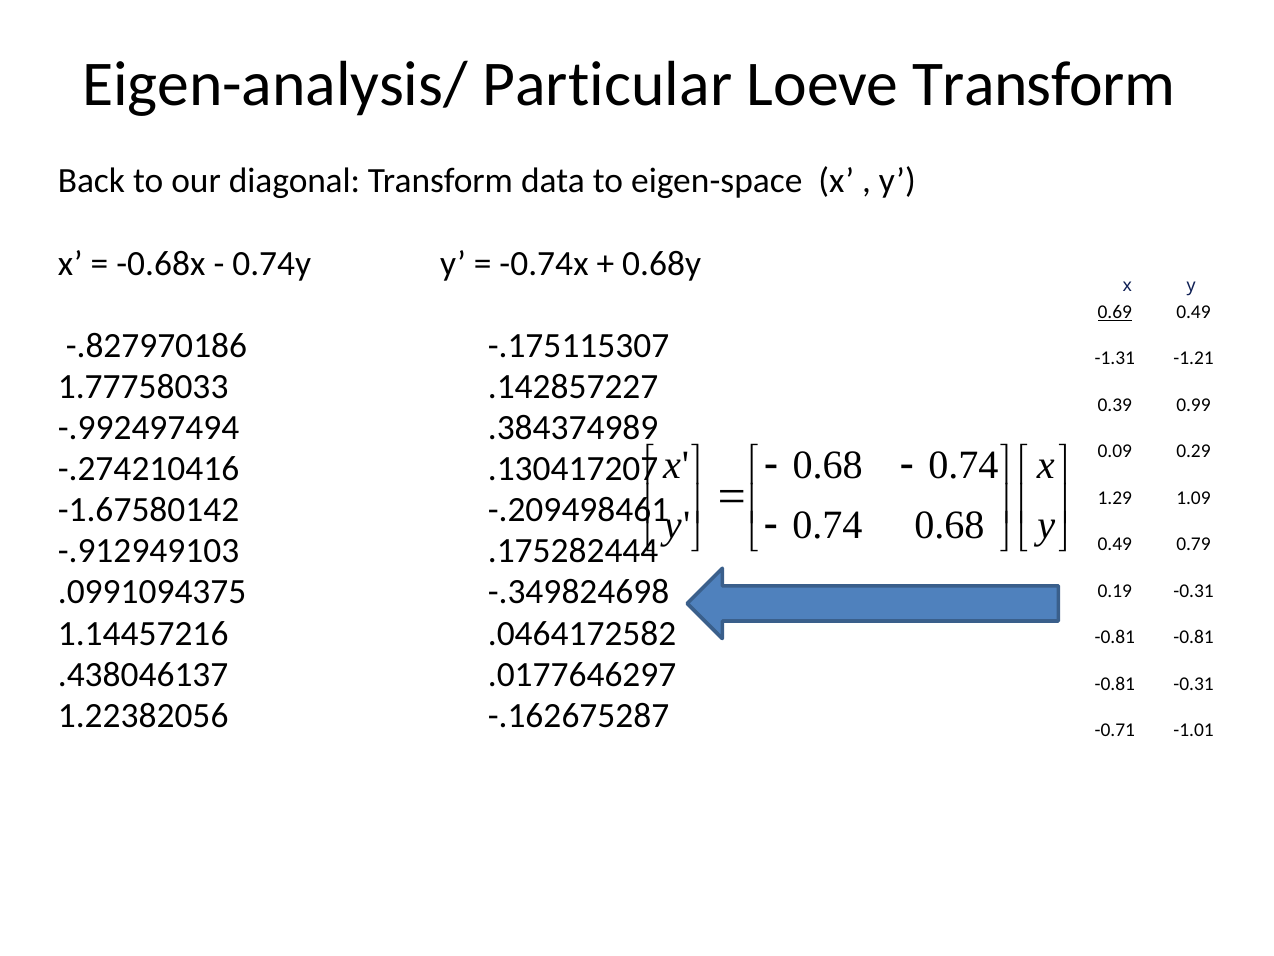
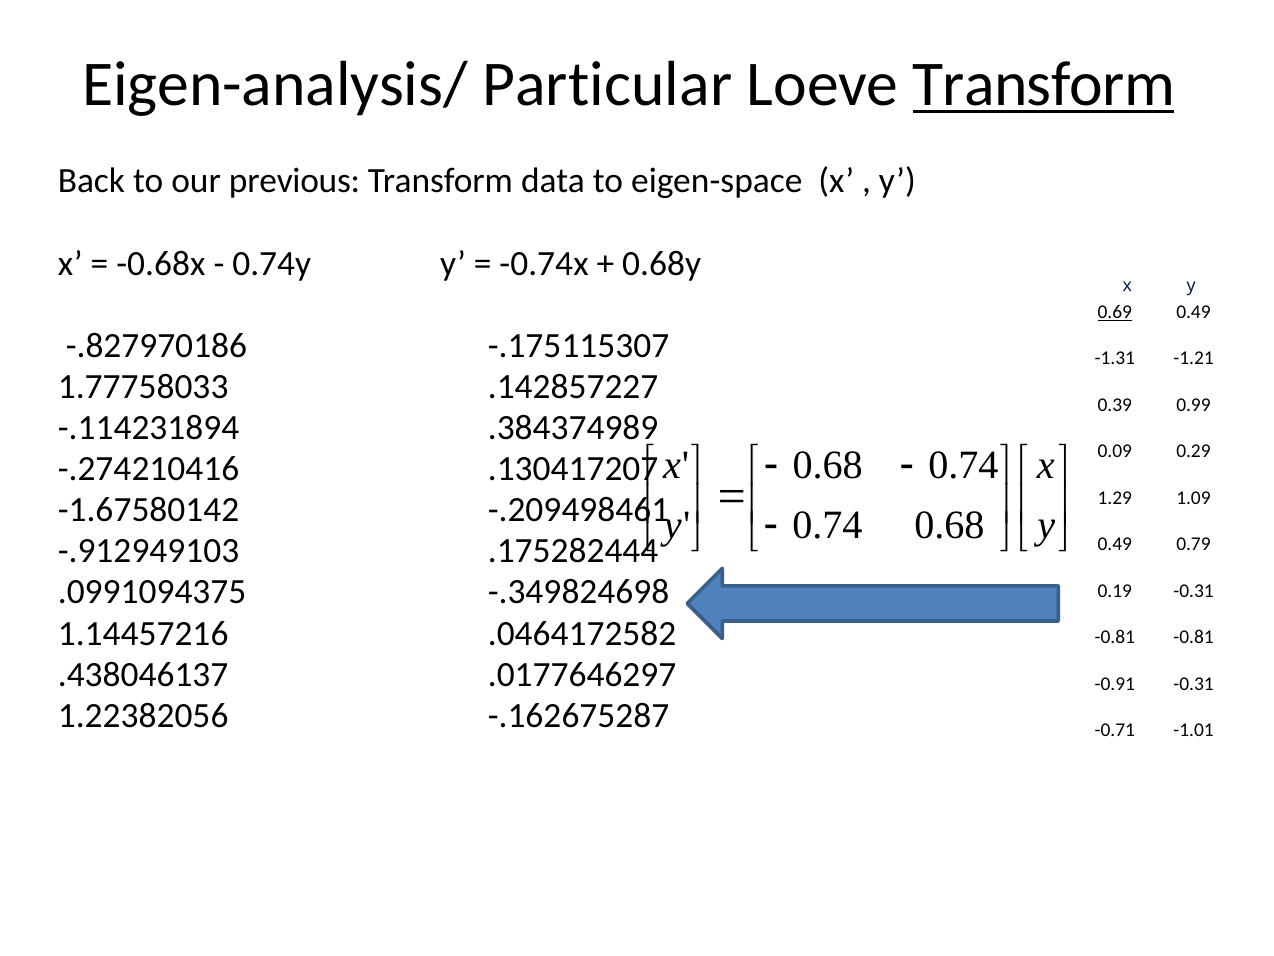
Transform at (1044, 84) underline: none -> present
diagonal: diagonal -> previous
-.992497494: -.992497494 -> -.114231894
-0.81 at (1115, 683): -0.81 -> -0.91
